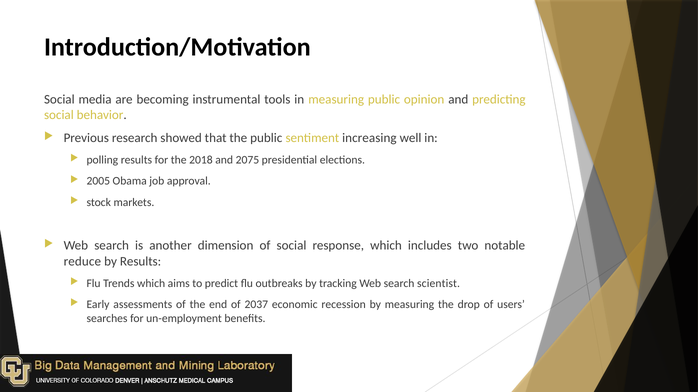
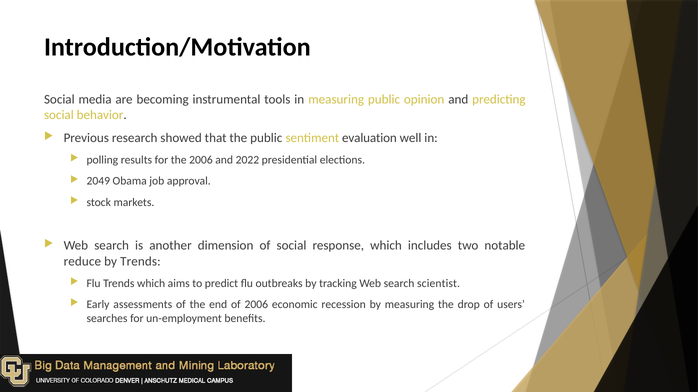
increasing: increasing -> evaluation
the 2018: 2018 -> 2006
2075: 2075 -> 2022
2005: 2005 -> 2049
by Results: Results -> Trends
of 2037: 2037 -> 2006
